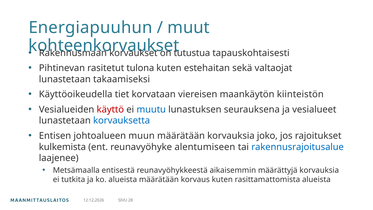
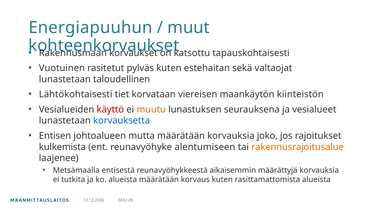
tutustua: tutustua -> katsottu
Pihtinevan: Pihtinevan -> Vuotuinen
tulona: tulona -> pylväs
takaamiseksi: takaamiseksi -> taloudellinen
Käyttöoikeudella: Käyttöoikeudella -> Lähtökohtaisesti
muutu colour: blue -> orange
muun: muun -> mutta
rakennusrajoitusalue colour: blue -> orange
